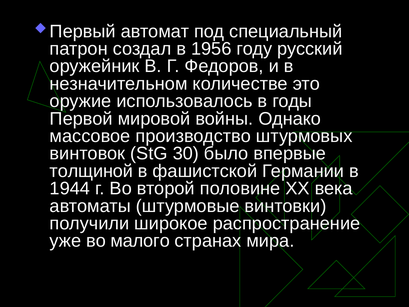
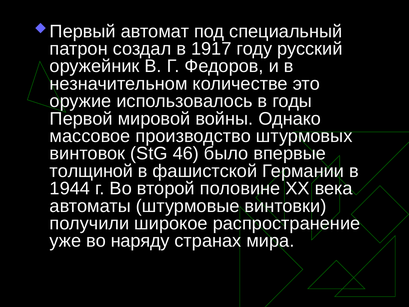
1956: 1956 -> 1917
30: 30 -> 46
малого: малого -> наряду
